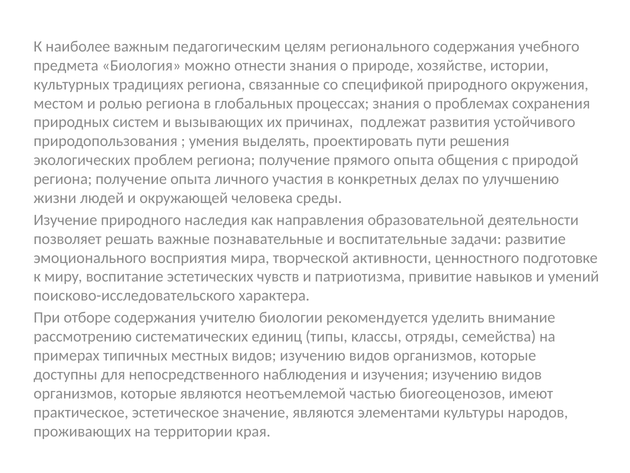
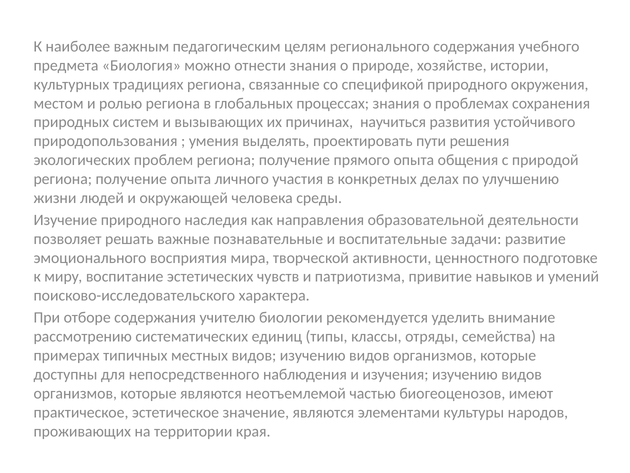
подлежат: подлежат -> научиться
